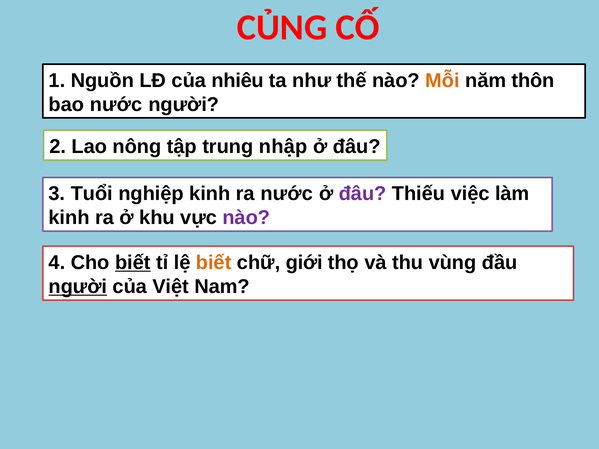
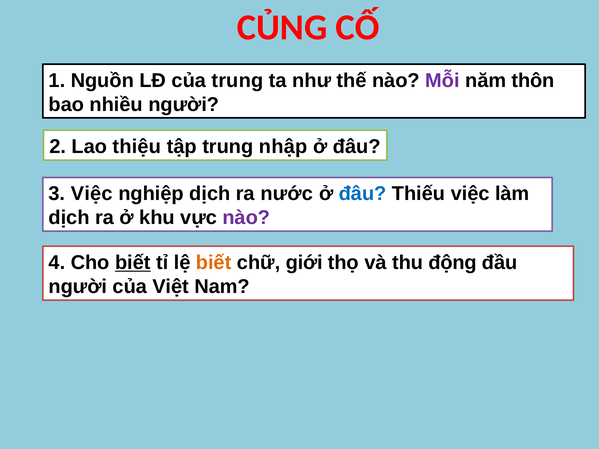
của nhiêu: nhiêu -> trung
Mỗi colour: orange -> purple
bao nước: nước -> nhiều
nông: nông -> thiệu
3 Tuổi: Tuổi -> Việc
nghiệp kinh: kinh -> dịch
đâu at (363, 194) colour: purple -> blue
kinh at (69, 218): kinh -> dịch
vùng: vùng -> động
người at (78, 287) underline: present -> none
